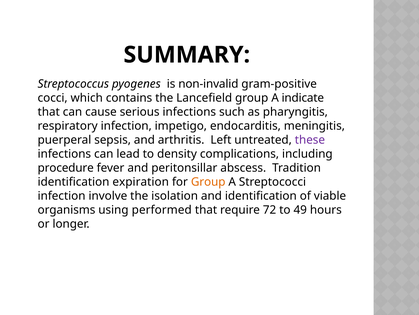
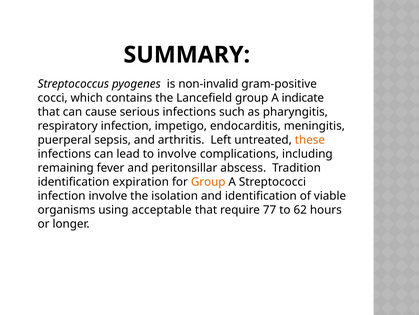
these colour: purple -> orange
to density: density -> involve
procedure: procedure -> remaining
performed: performed -> acceptable
72: 72 -> 77
49: 49 -> 62
